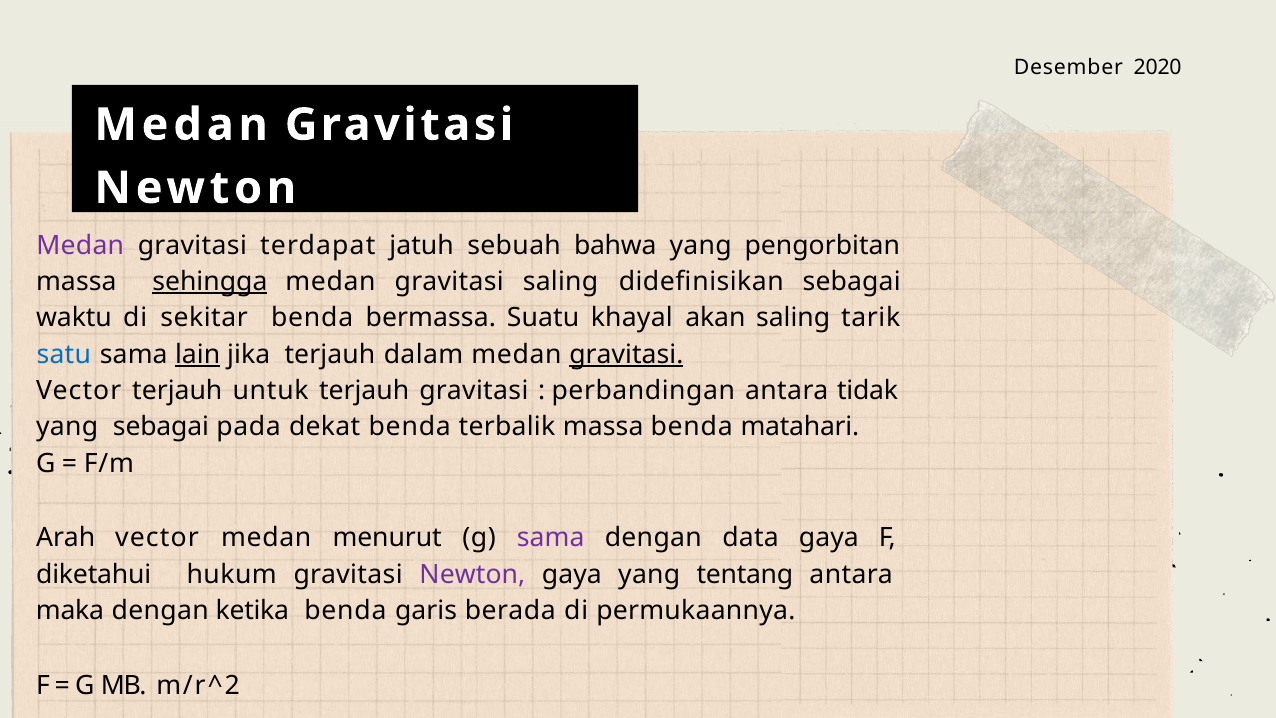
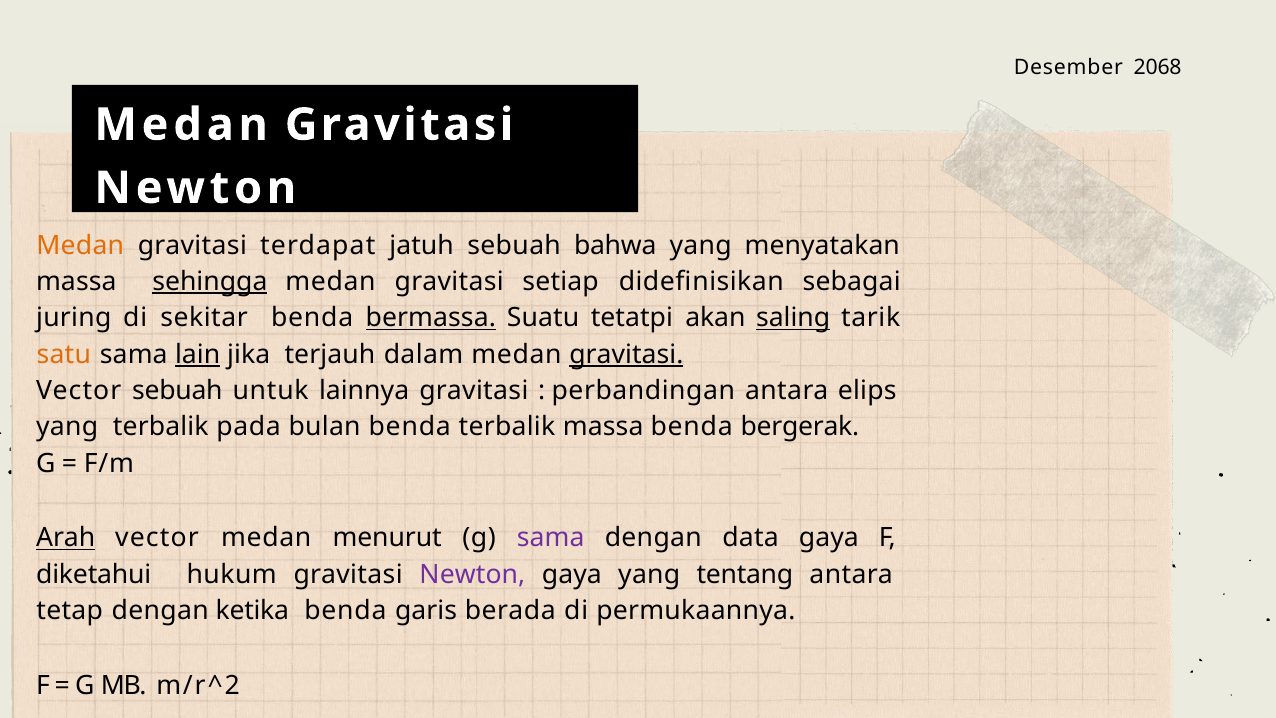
2020: 2020 -> 2068
Medan at (80, 245) colour: purple -> orange
pengorbitan: pengorbitan -> menyatakan
gravitasi saling: saling -> setiap
waktu: waktu -> juring
bermassa underline: none -> present
khayal: khayal -> tetatpi
saling at (793, 318) underline: none -> present
satu colour: blue -> orange
Vector terjauh: terjauh -> sebuah
untuk terjauh: terjauh -> lainnya
tidak: tidak -> elips
yang sebagai: sebagai -> terbalik
dekat: dekat -> bulan
matahari: matahari -> bergerak
Arah underline: none -> present
maka: maka -> tetap
